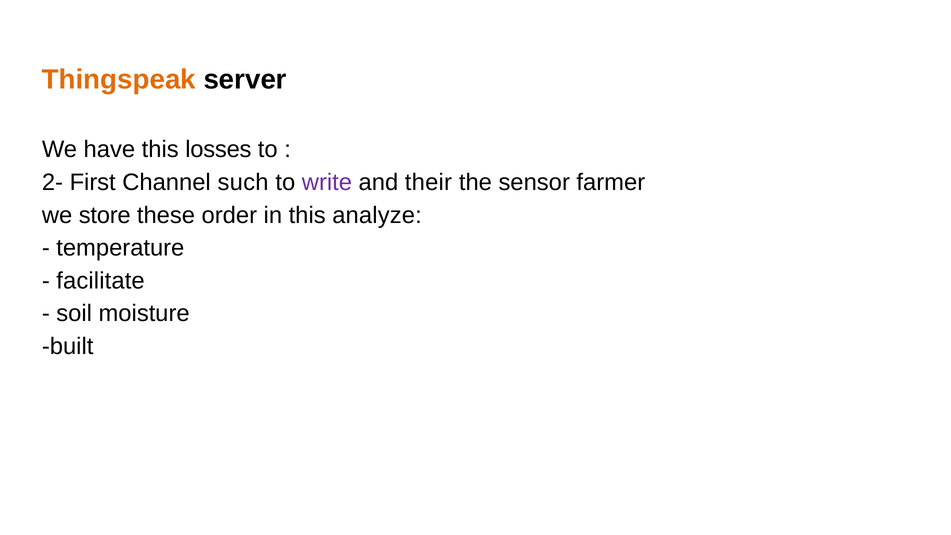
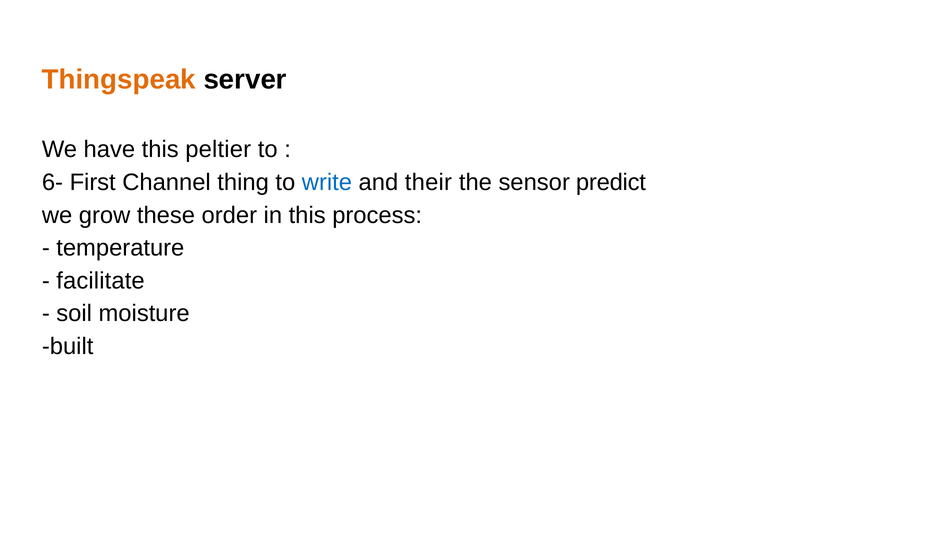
losses: losses -> peltier
2-: 2- -> 6-
such: such -> thing
write colour: purple -> blue
farmer: farmer -> predict
store: store -> grow
analyze: analyze -> process
